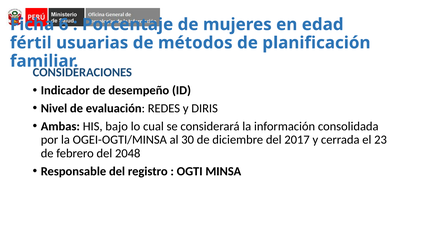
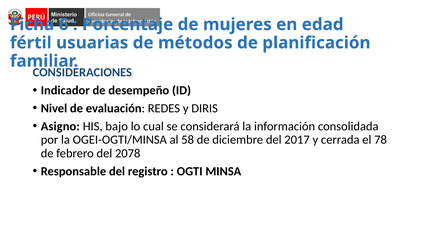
Ambas: Ambas -> Asigno
30: 30 -> 58
23: 23 -> 78
2048: 2048 -> 2078
